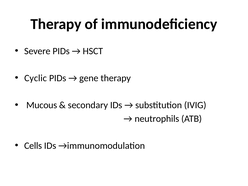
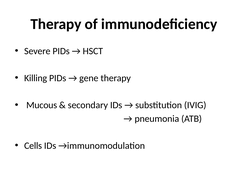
Cyclic: Cyclic -> Killing
neutrophils: neutrophils -> pneumonia
